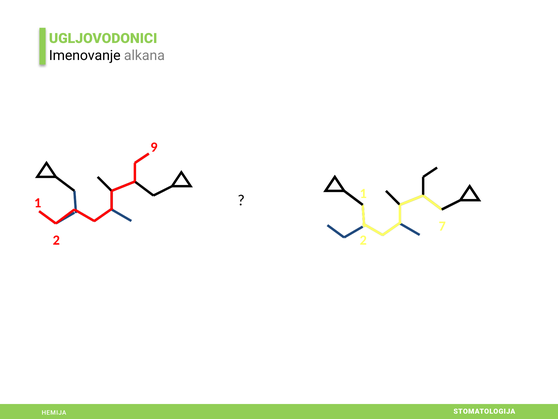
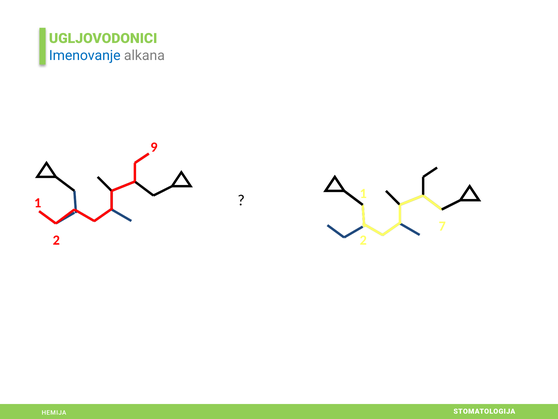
Imenovanje colour: black -> blue
